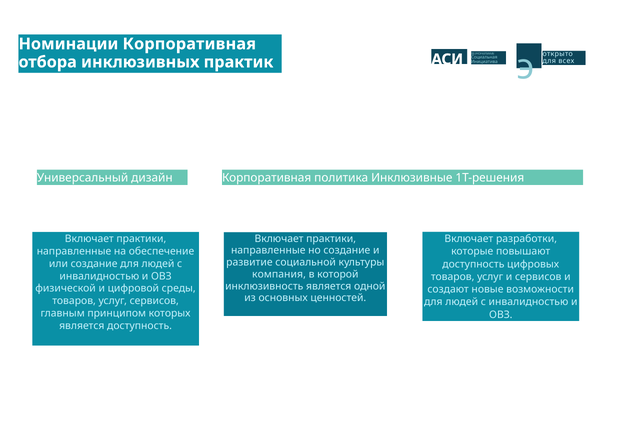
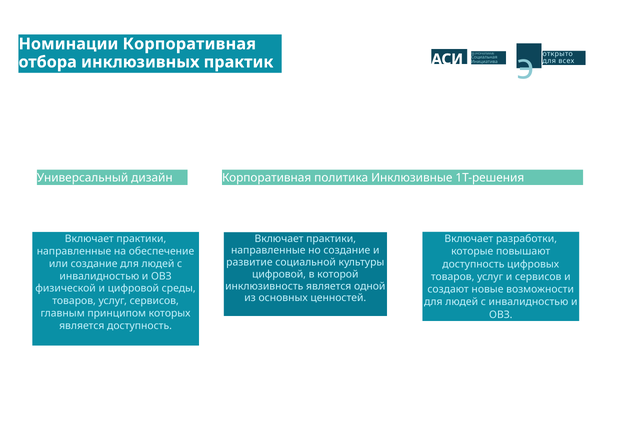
компания at (279, 274): компания -> цифровой
